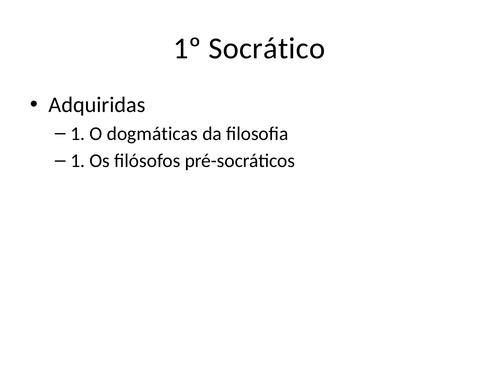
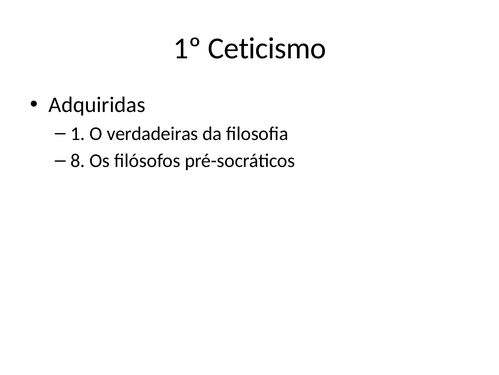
Socrático: Socrático -> Ceticismo
dogmáticas: dogmáticas -> verdadeiras
1 at (78, 161): 1 -> 8
